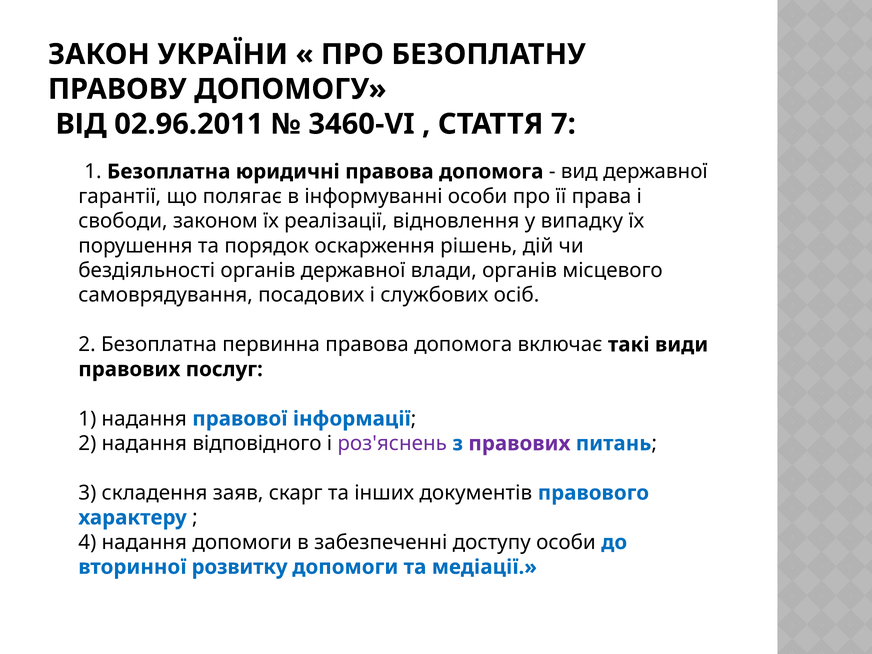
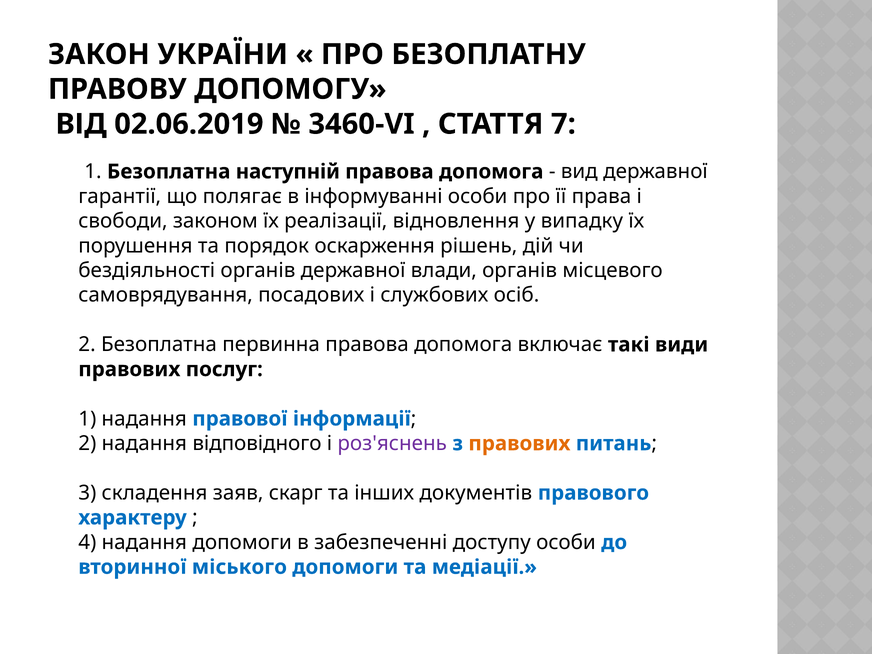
02.96.2011: 02.96.2011 -> 02.06.2019
юридичні: юридичні -> наступній
правових at (519, 443) colour: purple -> orange
розвитку: розвитку -> міського
